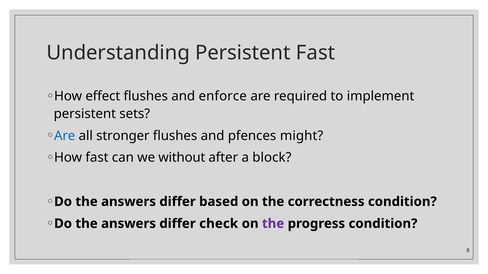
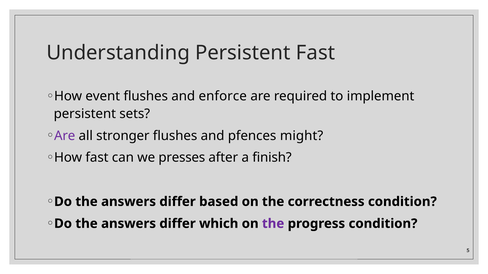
effect: effect -> event
Are at (65, 136) colour: blue -> purple
without: without -> presses
block: block -> finish
check: check -> which
